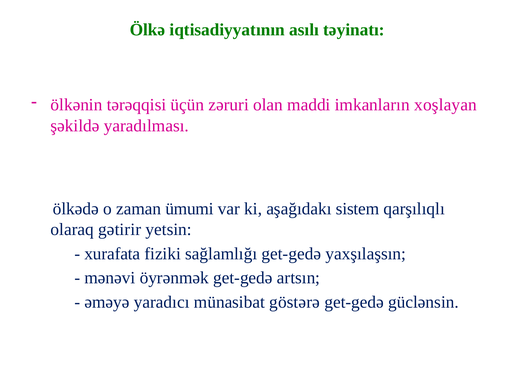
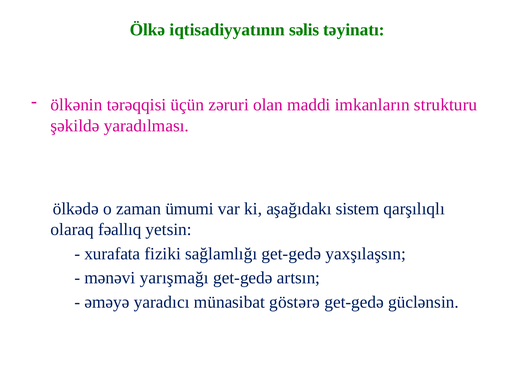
asılı: asılı -> səlis
xoşlayan: xoşlayan -> strukturu
gətirir: gətirir -> fəallıq
öyrənmək: öyrənmək -> yarışmağı
